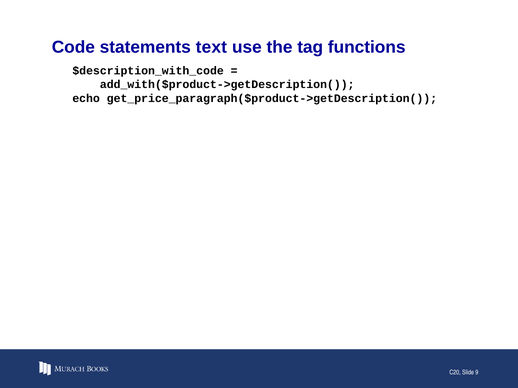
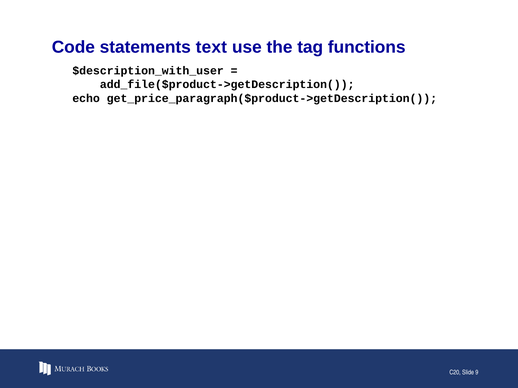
$description_with_code: $description_with_code -> $description_with_user
add_with($product->getDescription(: add_with($product->getDescription( -> add_file($product->getDescription(
